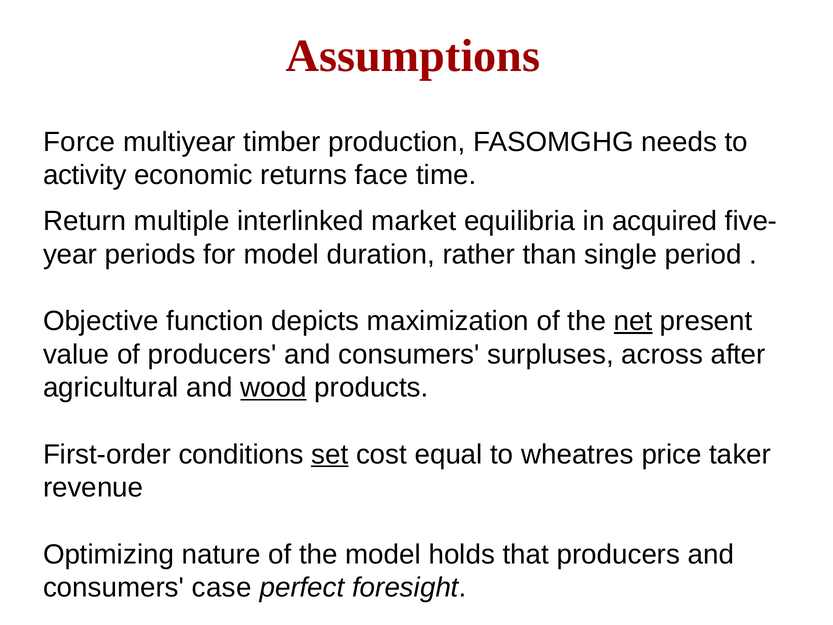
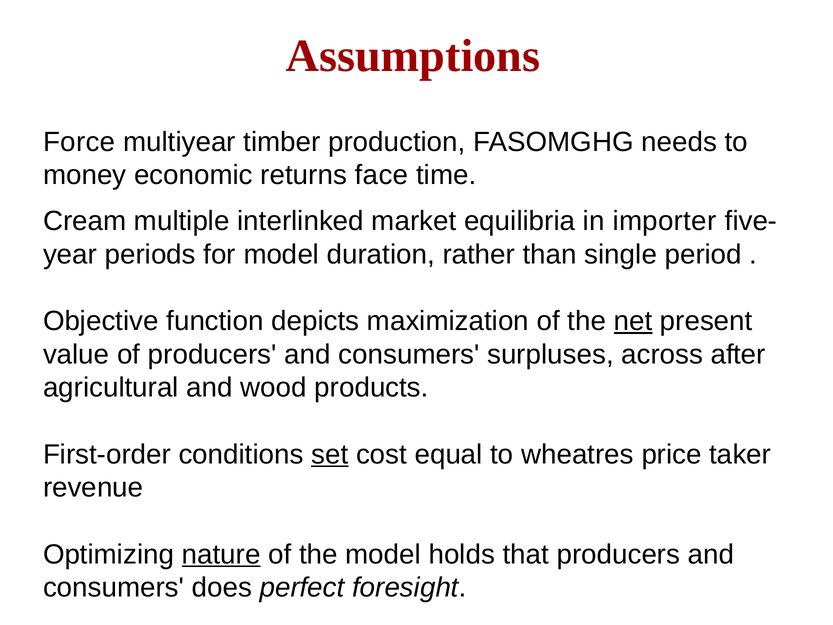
activity: activity -> money
Return: Return -> Cream
acquired: acquired -> importer
wood underline: present -> none
nature underline: none -> present
case: case -> does
